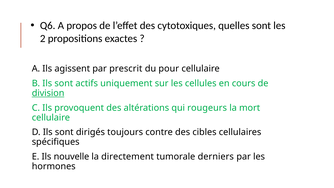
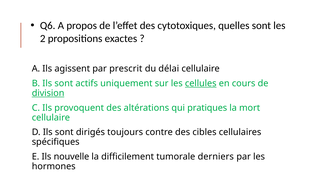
pour: pour -> délai
cellules underline: none -> present
rougeurs: rougeurs -> pratiques
directement: directement -> difficilement
